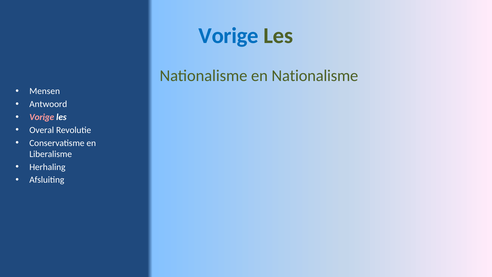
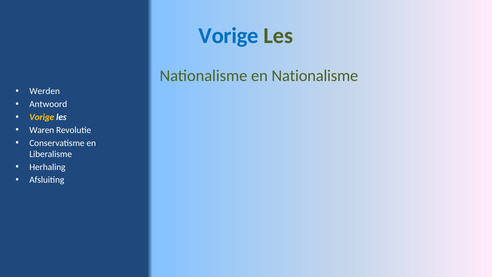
Mensen: Mensen -> Werden
Vorige at (42, 117) colour: pink -> yellow
Overal: Overal -> Waren
